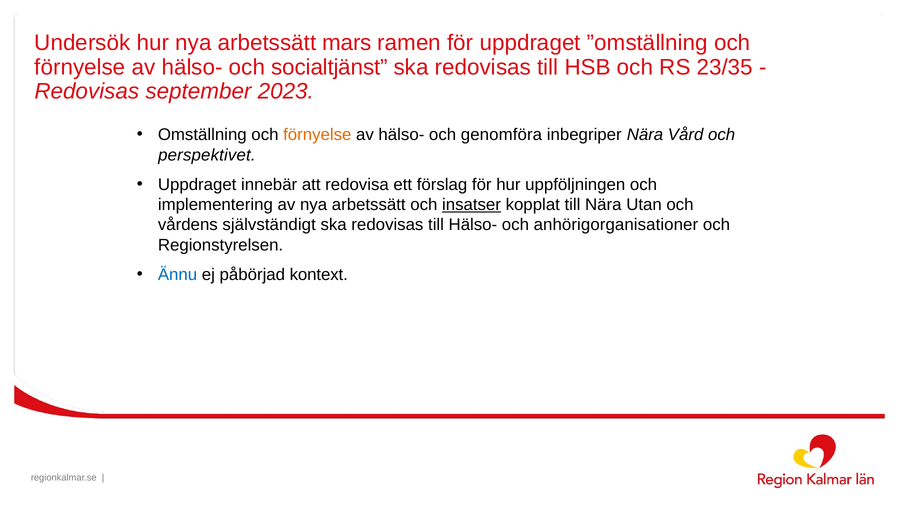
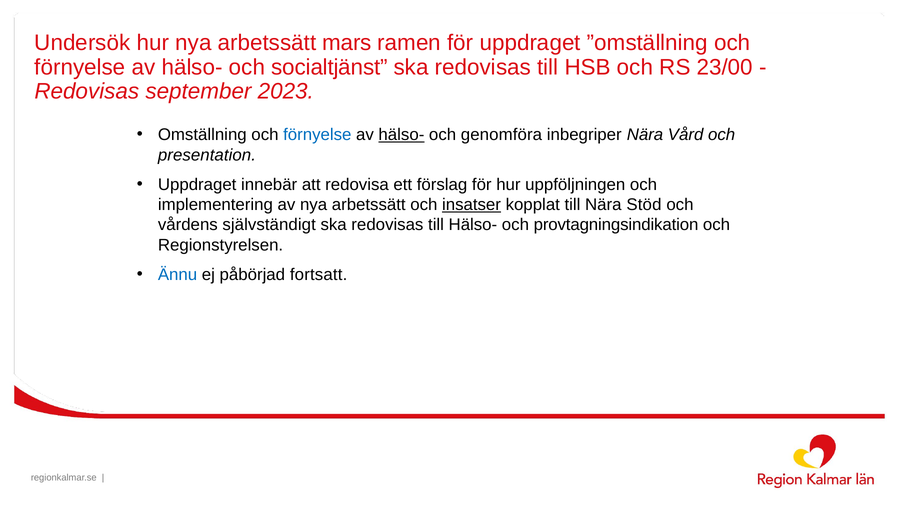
23/35: 23/35 -> 23/00
förnyelse at (317, 135) colour: orange -> blue
hälso- at (401, 135) underline: none -> present
perspektivet: perspektivet -> presentation
Utan: Utan -> Stöd
anhörigorganisationer: anhörigorganisationer -> provtagningsindikation
kontext: kontext -> fortsatt
